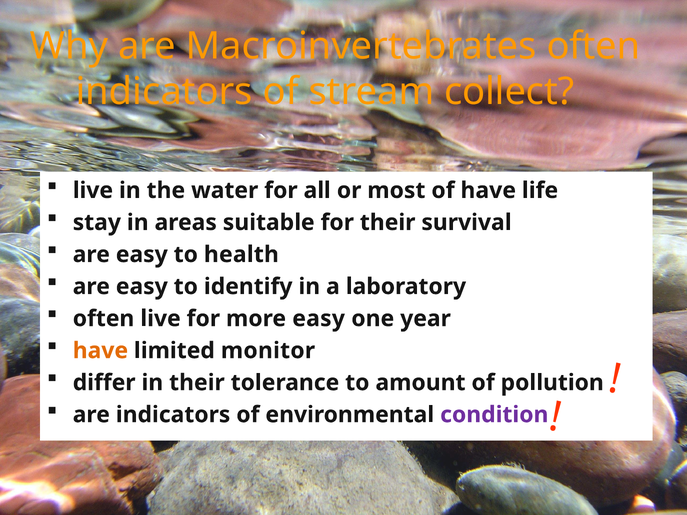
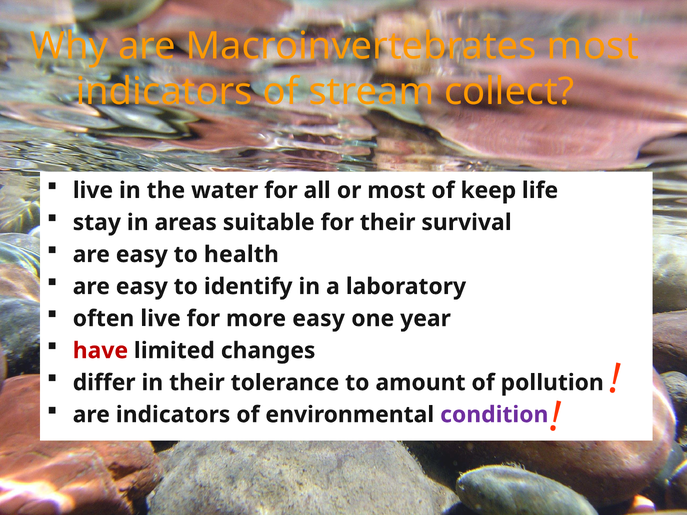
Macroinvertebrates often: often -> most
of have: have -> keep
have at (100, 351) colour: orange -> red
monitor: monitor -> changes
